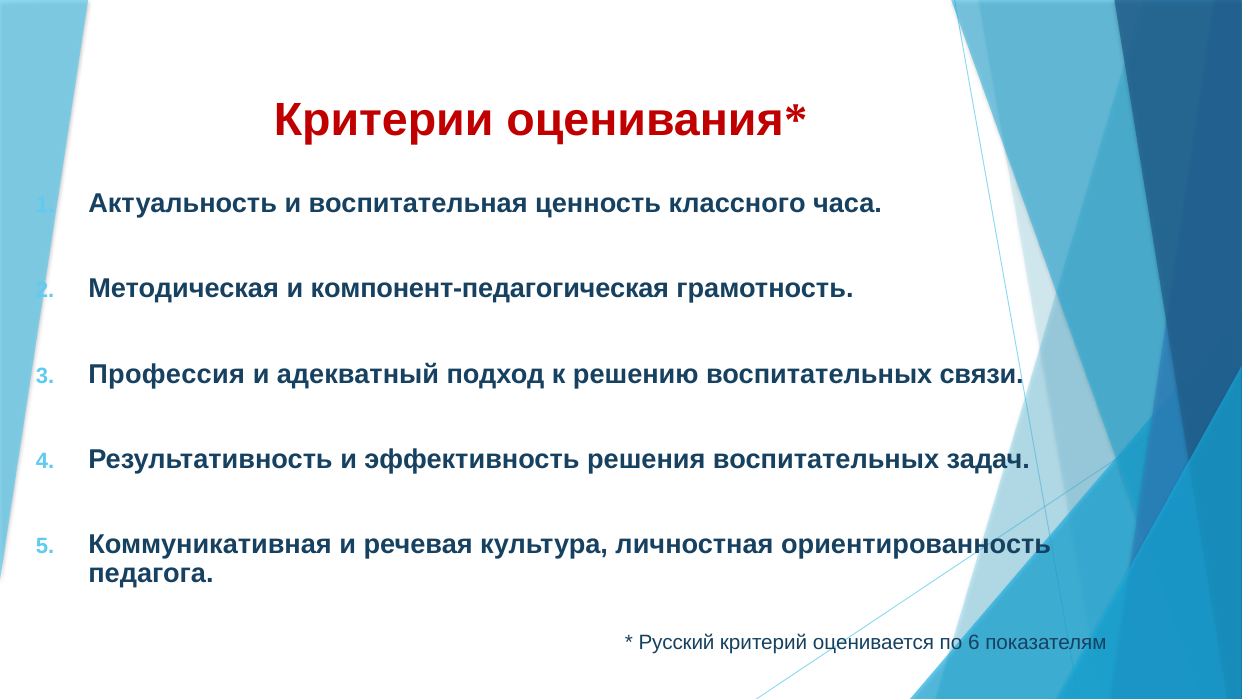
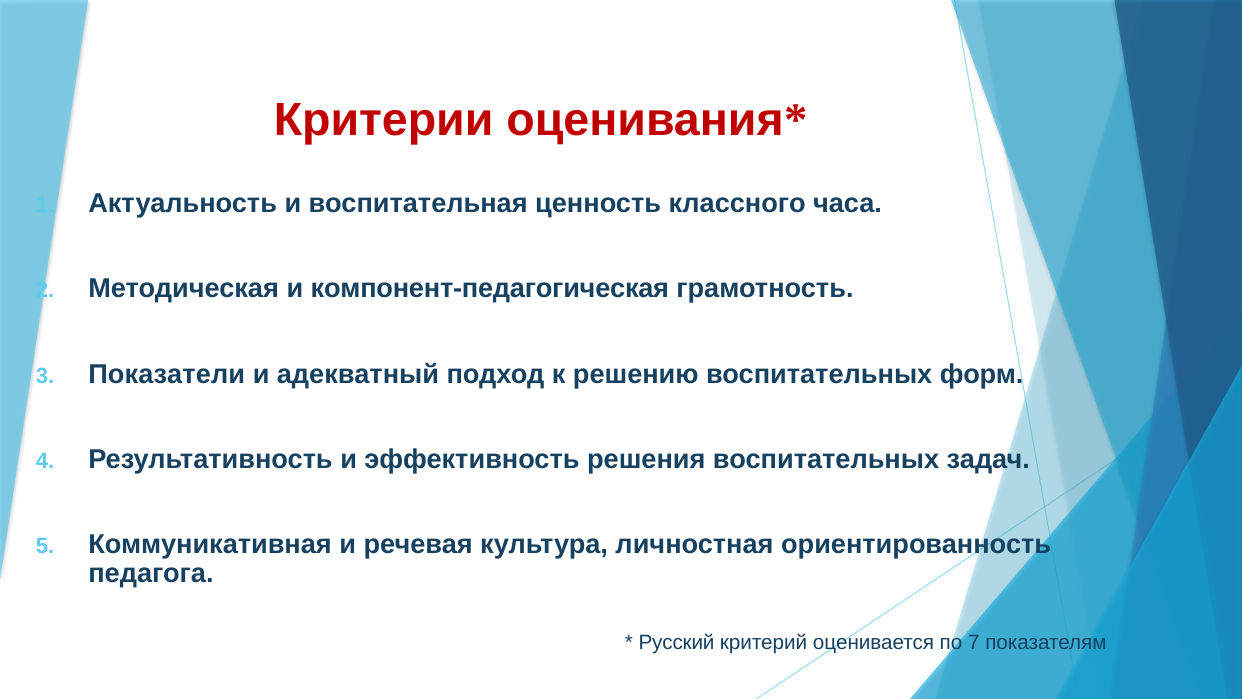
Профессия: Профессия -> Показатели
связи: связи -> форм
6: 6 -> 7
